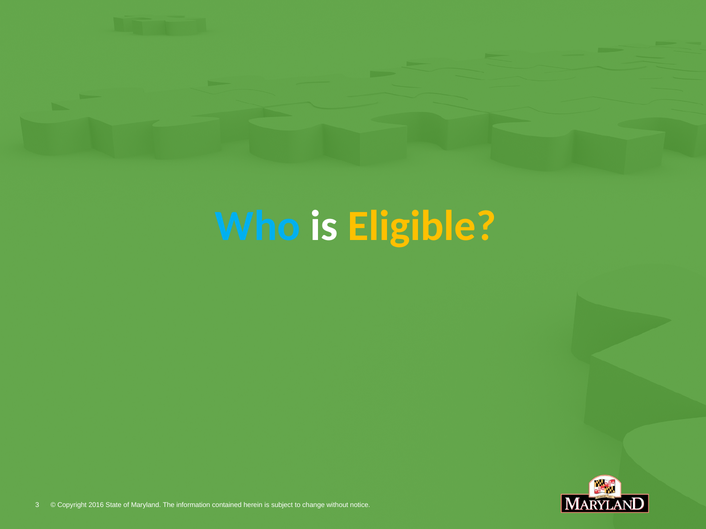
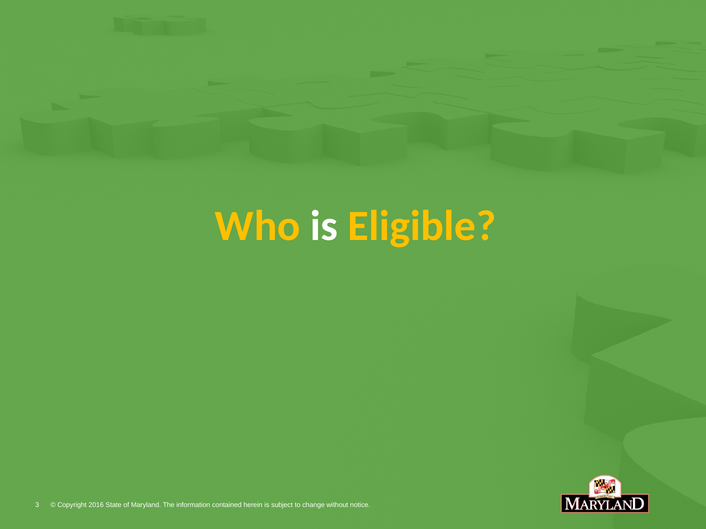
Who colour: light blue -> yellow
